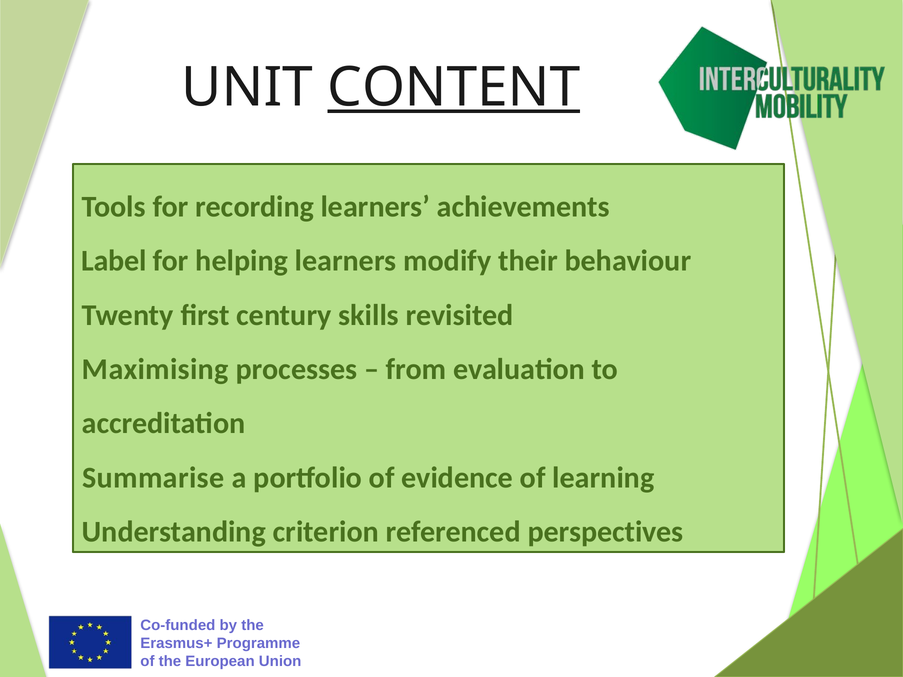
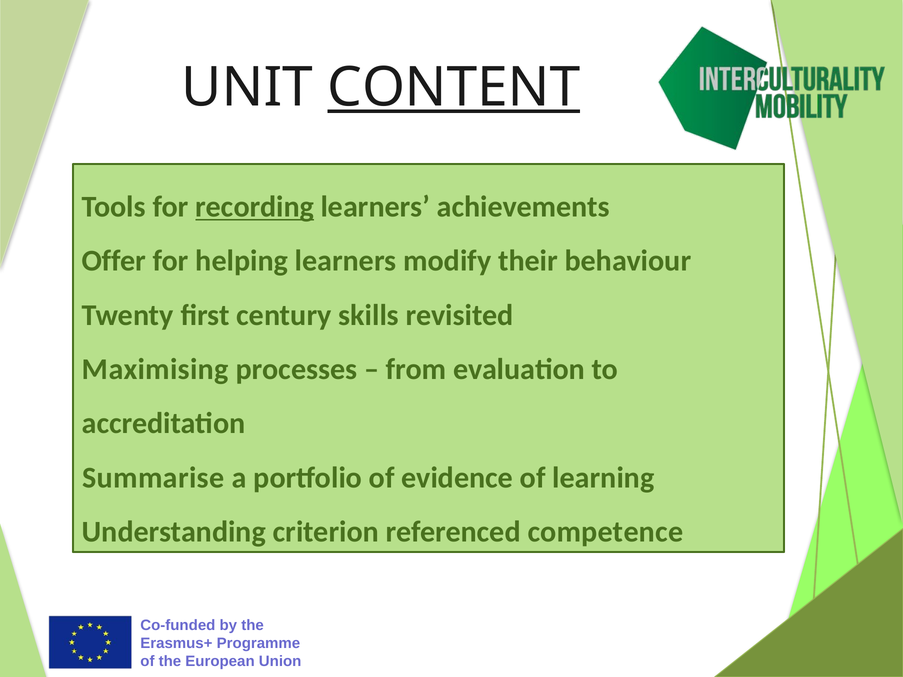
recording underline: none -> present
Label: Label -> Offer
perspectives: perspectives -> competence
